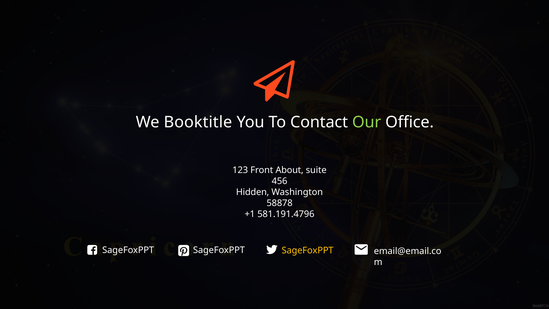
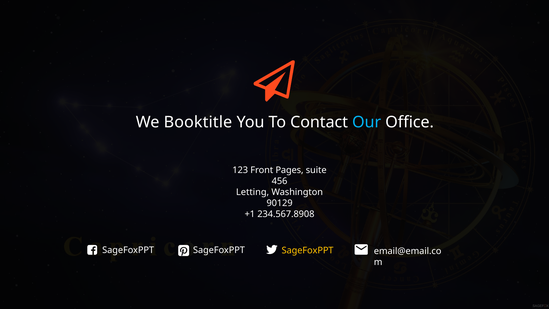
Our colour: light green -> light blue
About: About -> Pages
Hidden: Hidden -> Letting
58878: 58878 -> 90129
581.191.4796: 581.191.4796 -> 234.567.8908
